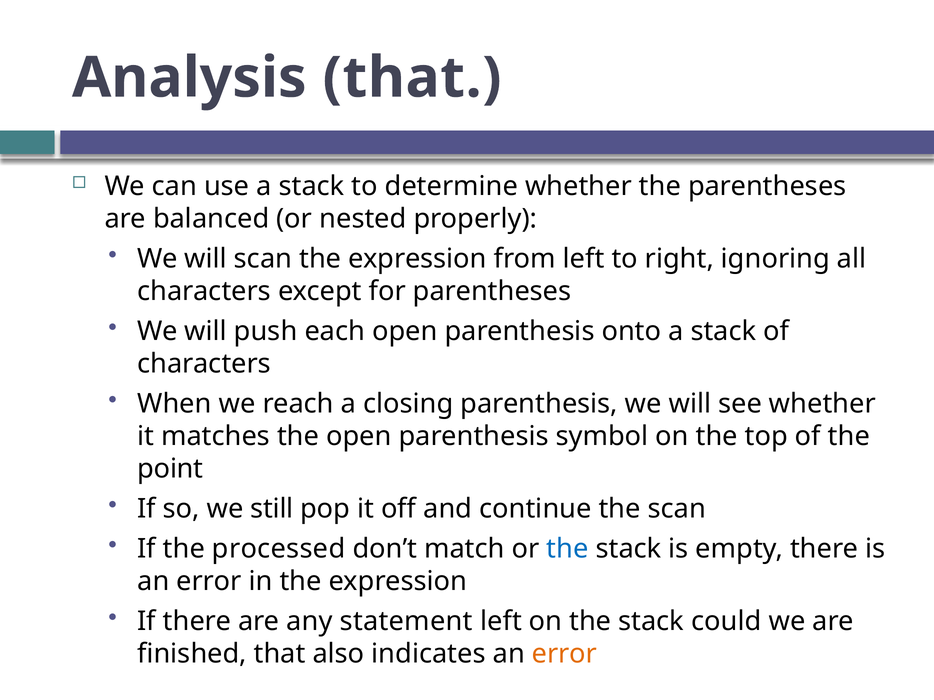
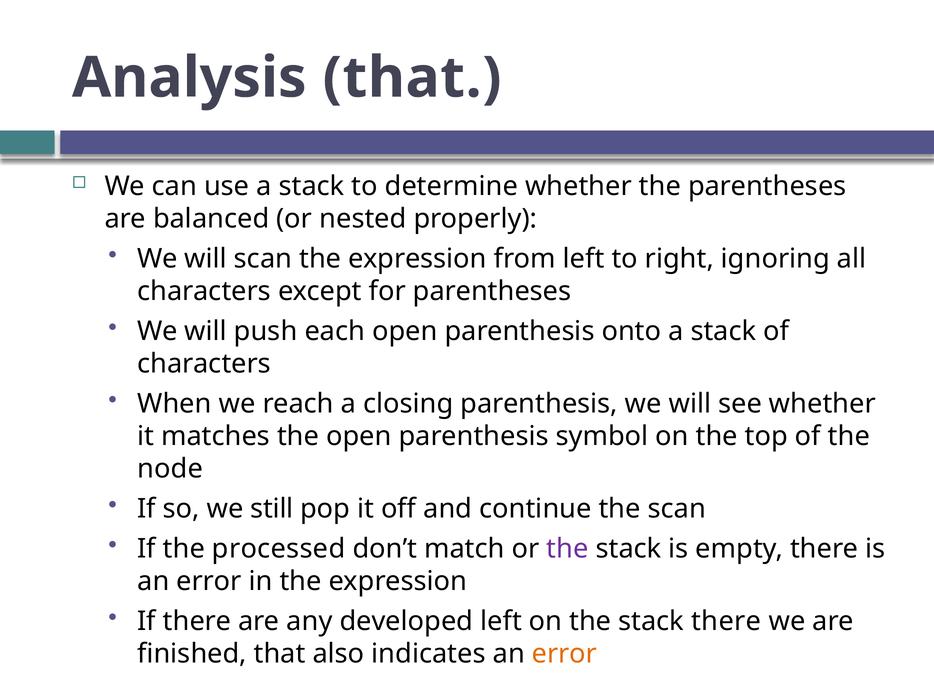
point: point -> node
the at (568, 549) colour: blue -> purple
statement: statement -> developed
stack could: could -> there
